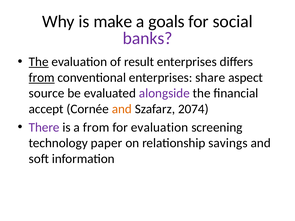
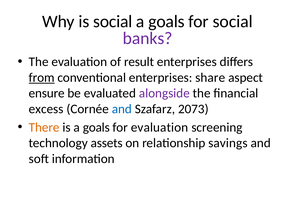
is make: make -> social
The at (39, 62) underline: present -> none
source: source -> ensure
accept: accept -> excess
and at (122, 109) colour: orange -> blue
2074: 2074 -> 2073
There colour: purple -> orange
is a from: from -> goals
paper: paper -> assets
